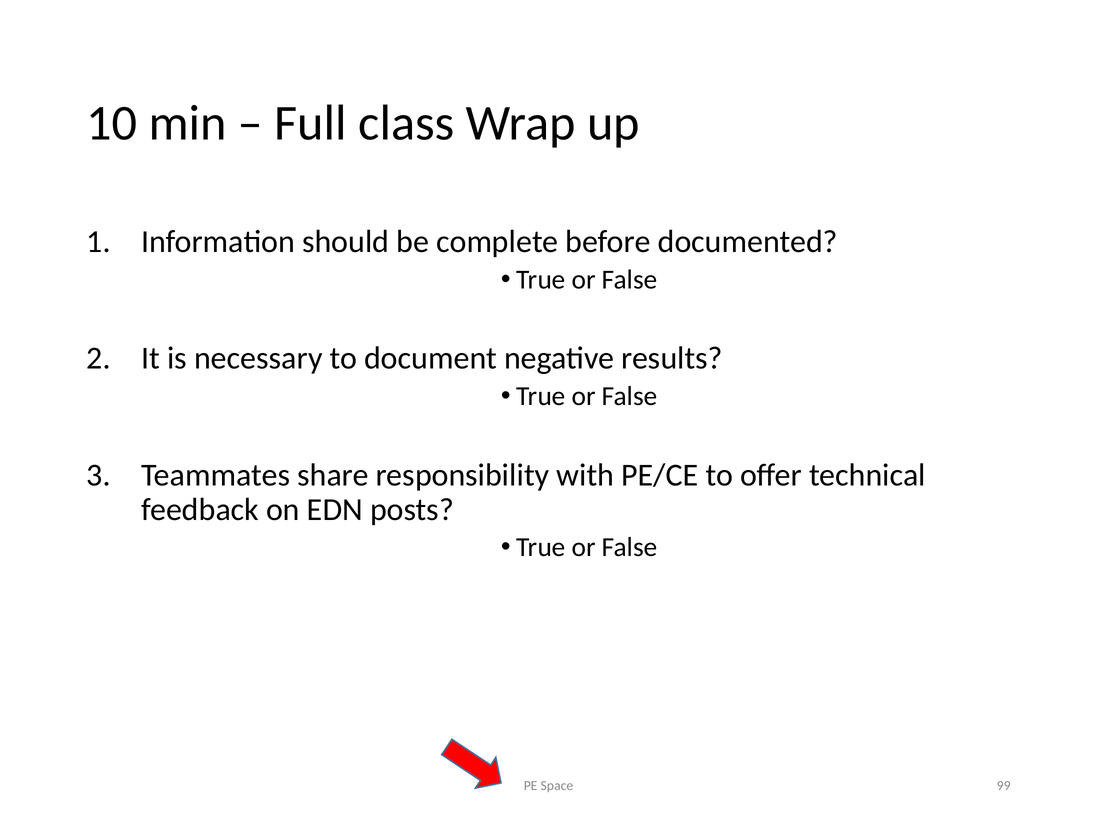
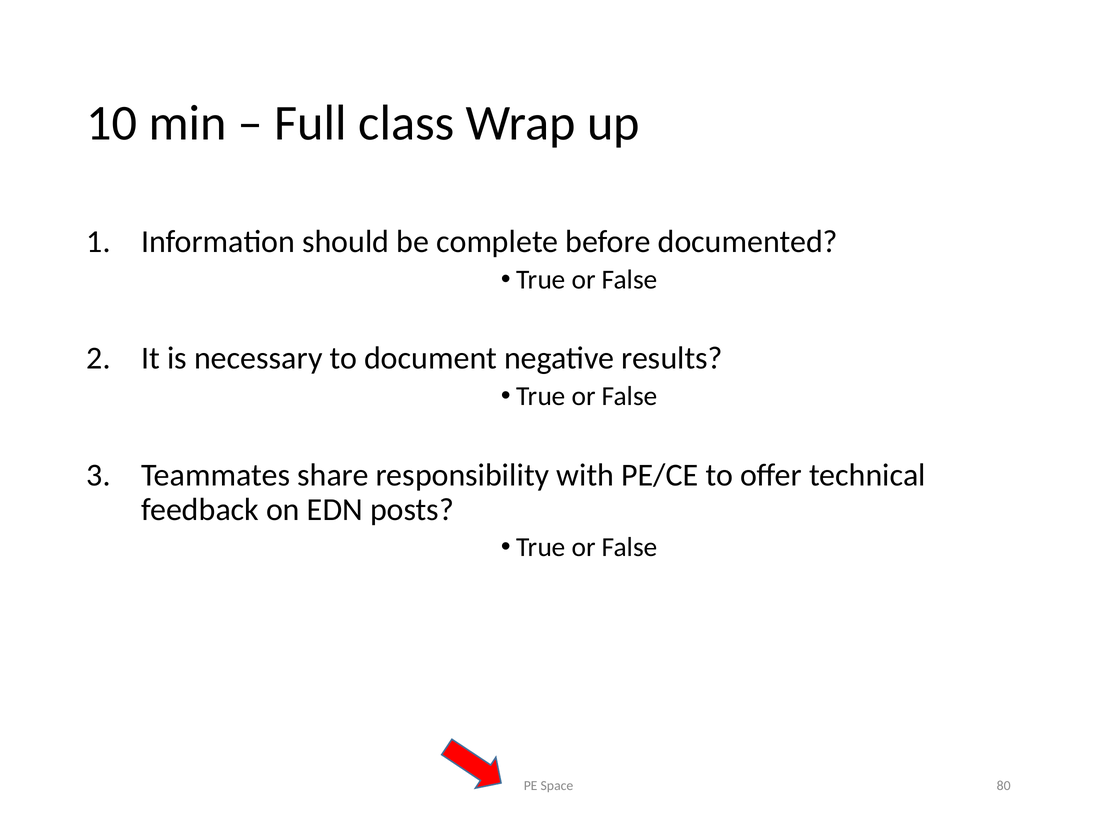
99: 99 -> 80
